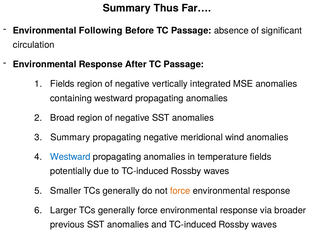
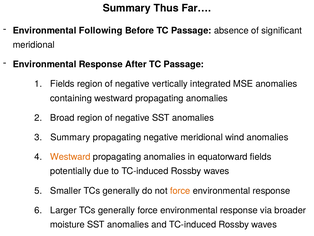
circulation at (34, 45): circulation -> meridional
Westward at (70, 157) colour: blue -> orange
temperature: temperature -> equatorward
previous: previous -> moisture
